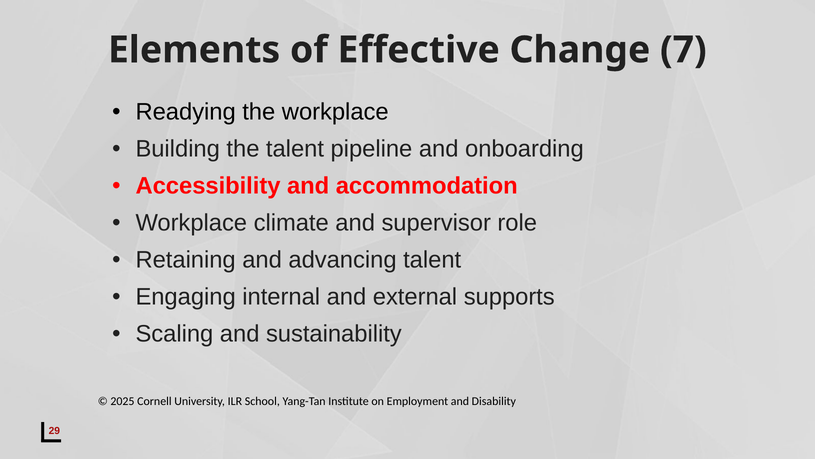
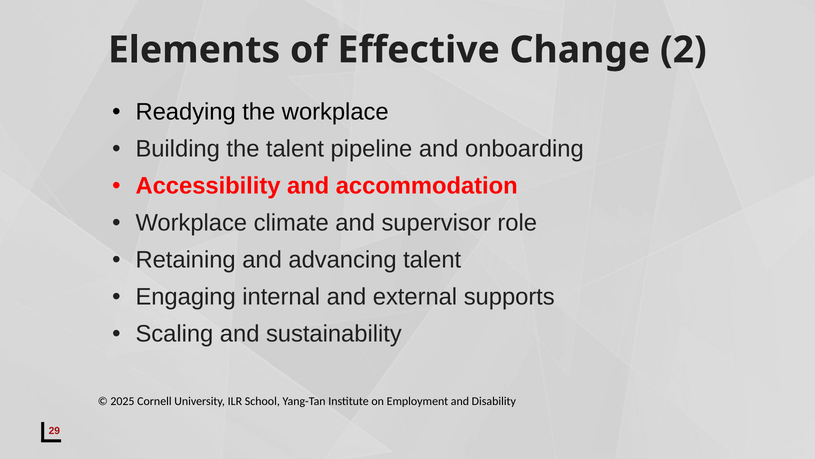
7: 7 -> 2
